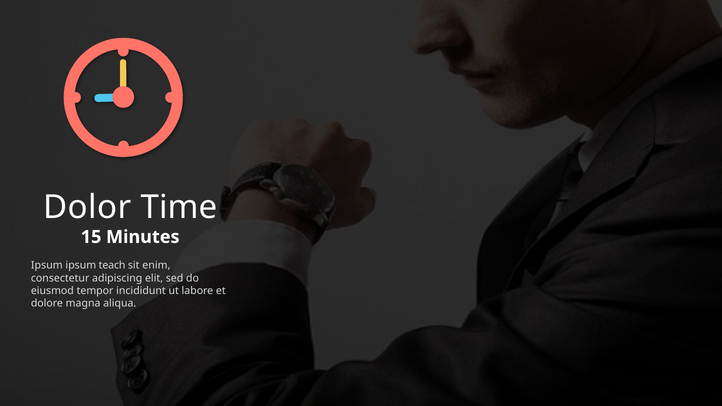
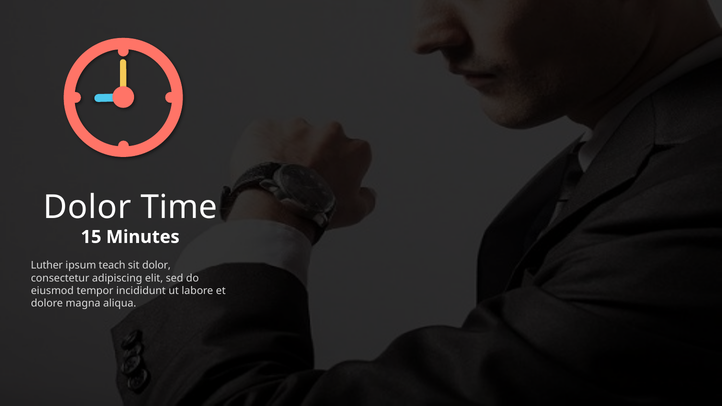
Ipsum at (47, 265): Ipsum -> Luther
sit enim: enim -> dolor
